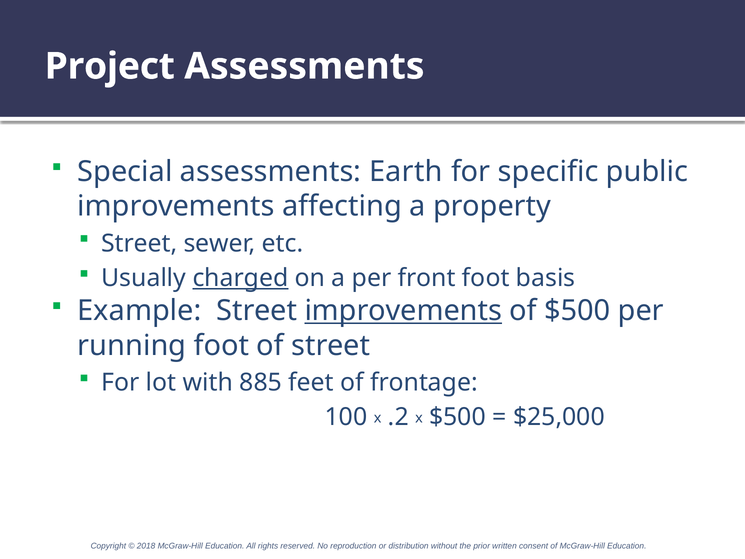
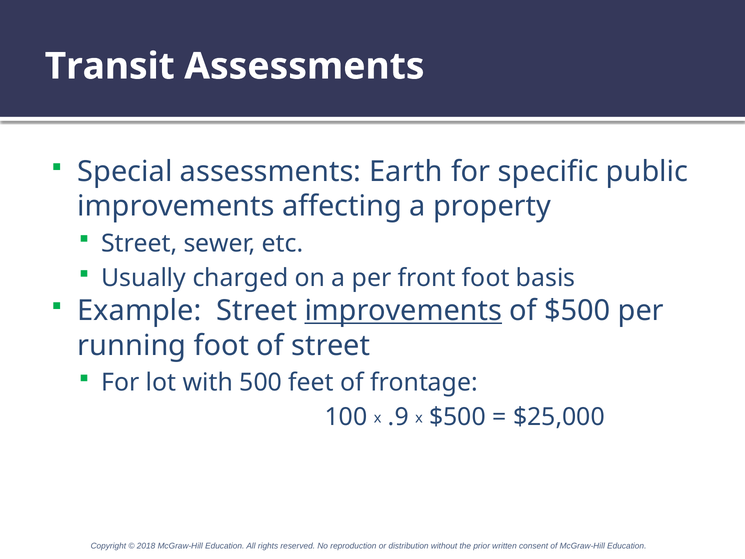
Project: Project -> Transit
charged underline: present -> none
885: 885 -> 500
.2: .2 -> .9
